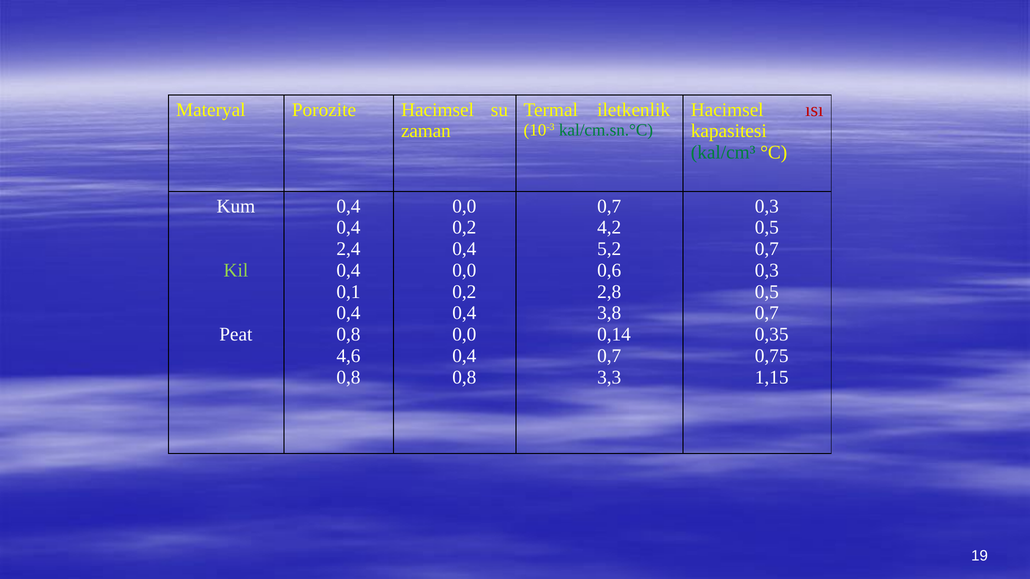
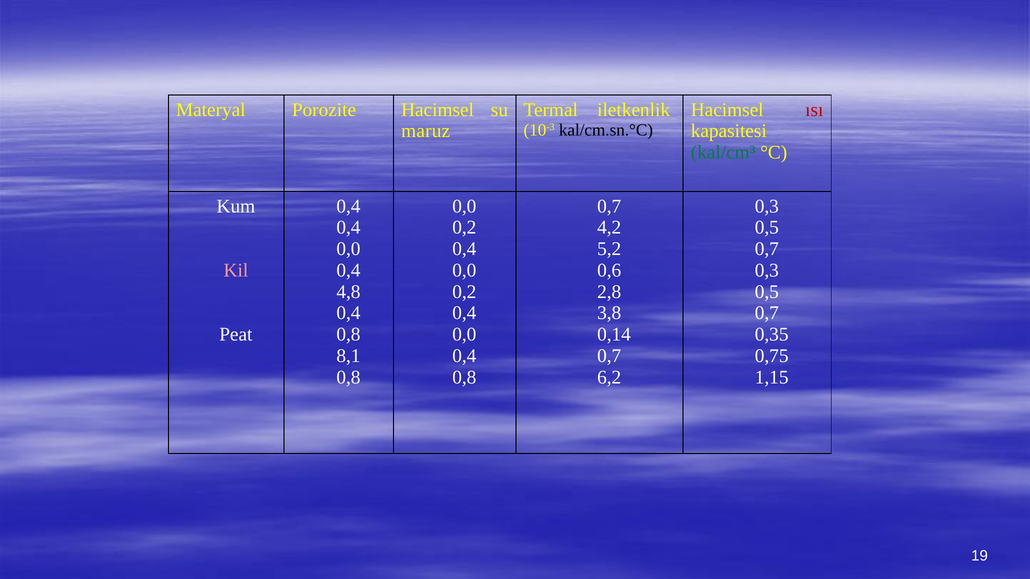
kal/cm.sn.°C colour: green -> black
zaman: zaman -> maruz
2,4 at (348, 249): 2,4 -> 0,0
Kil colour: light green -> pink
0,1: 0,1 -> 4,8
4,6: 4,6 -> 8,1
3,3: 3,3 -> 6,2
